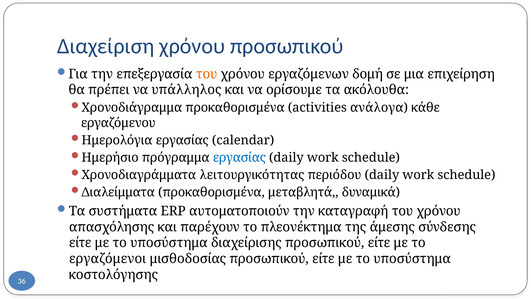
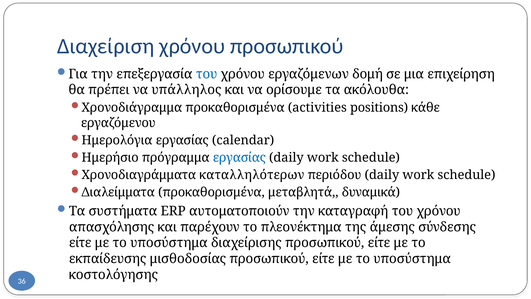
του at (207, 74) colour: orange -> blue
ανάλογα: ανάλογα -> positions
λειτουργικότητας: λειτουργικότητας -> καταλληλότερων
εργαζόμενοι: εργαζόμενοι -> εκπαίδευσης
